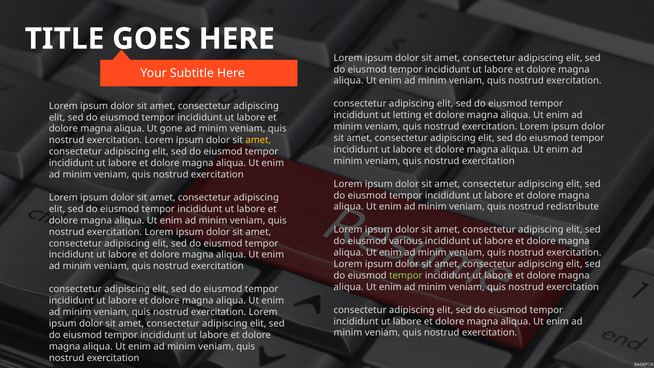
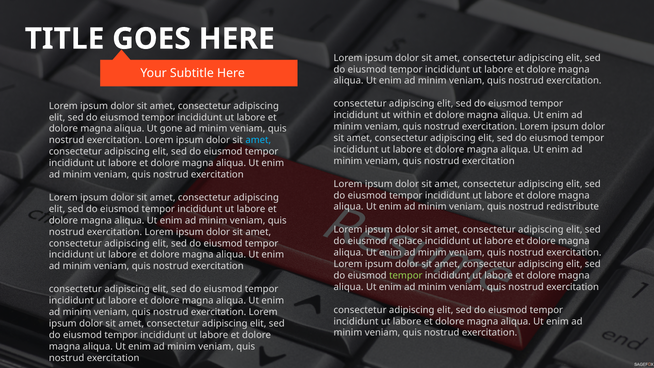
letting: letting -> within
amet at (258, 140) colour: yellow -> light blue
various: various -> replace
